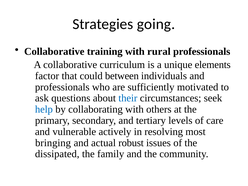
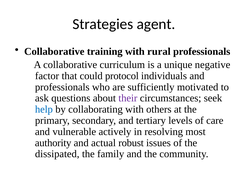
going: going -> agent
elements: elements -> negative
between: between -> protocol
their colour: blue -> purple
bringing: bringing -> authority
